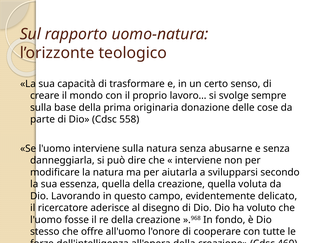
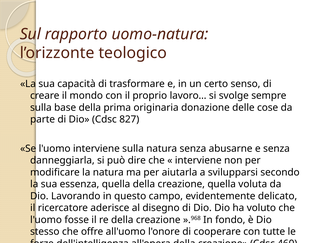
558: 558 -> 827
